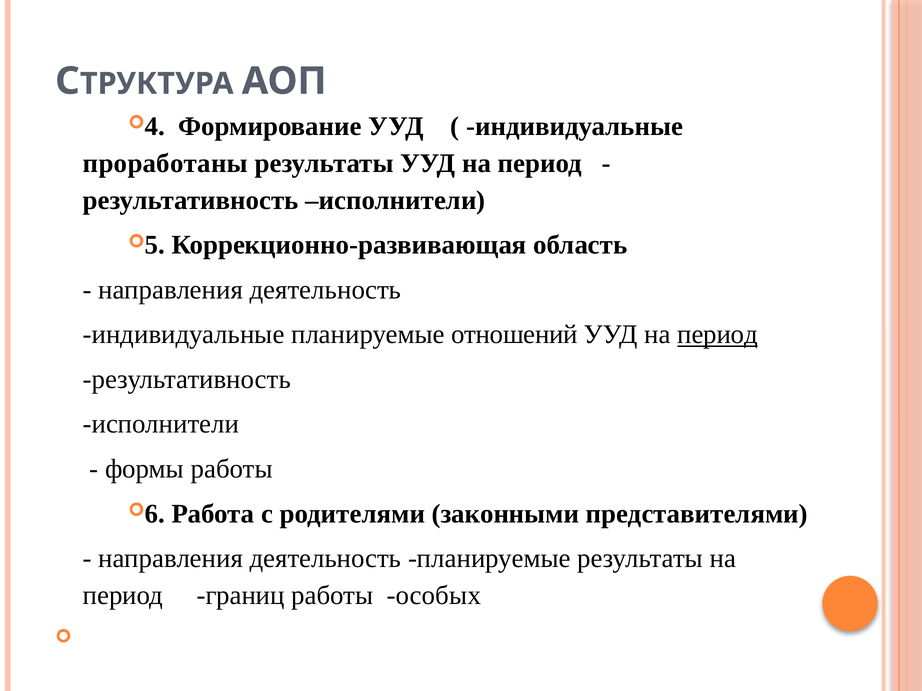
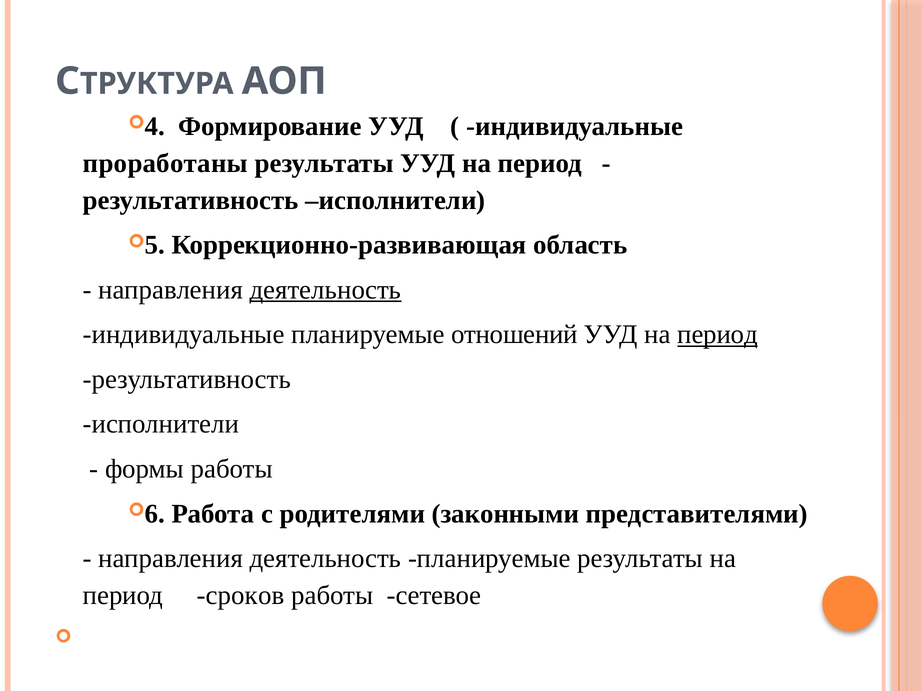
деятельность at (325, 290) underline: none -> present
границ: границ -> сроков
особых: особых -> сетевое
